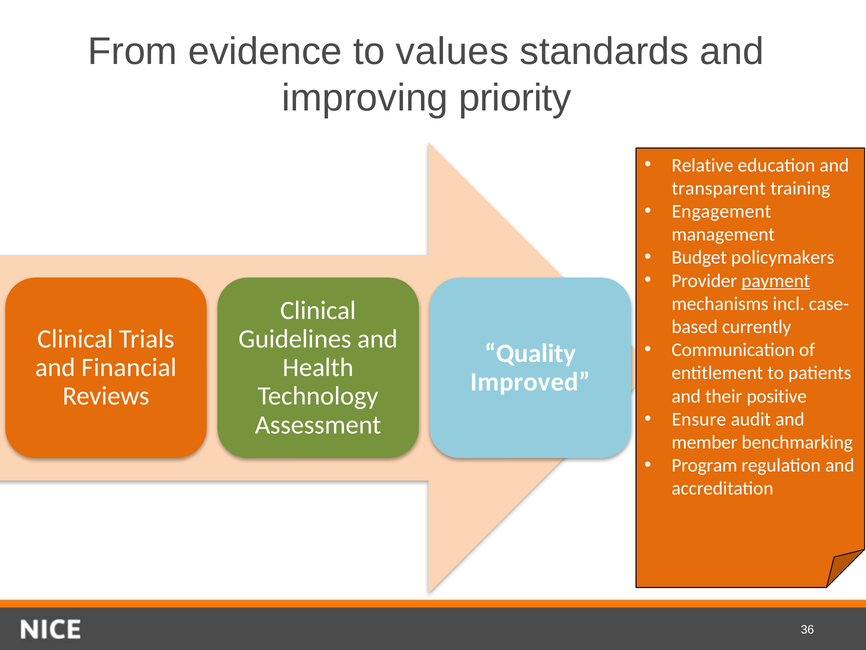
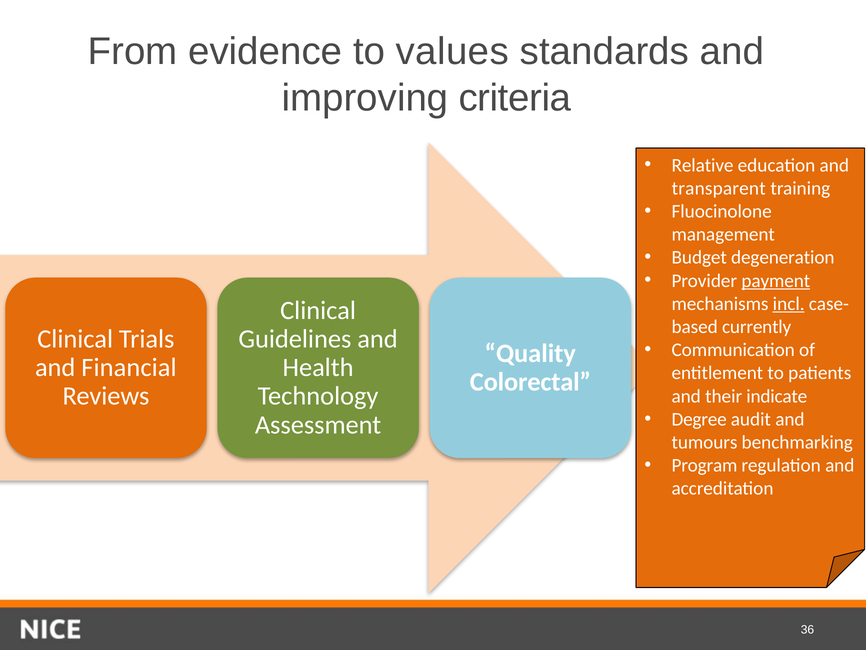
priority: priority -> criteria
Engagement: Engagement -> Fluocinolone
policymakers: policymakers -> degeneration
incl underline: none -> present
Improved: Improved -> Colorectal
positive: positive -> indicate
Ensure: Ensure -> Degree
member: member -> tumours
